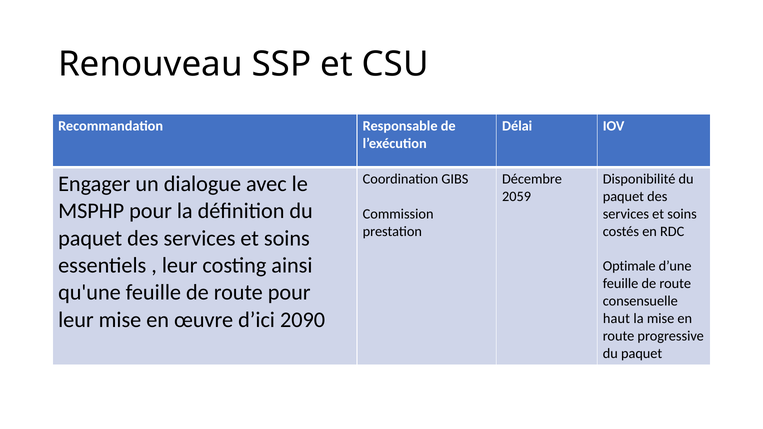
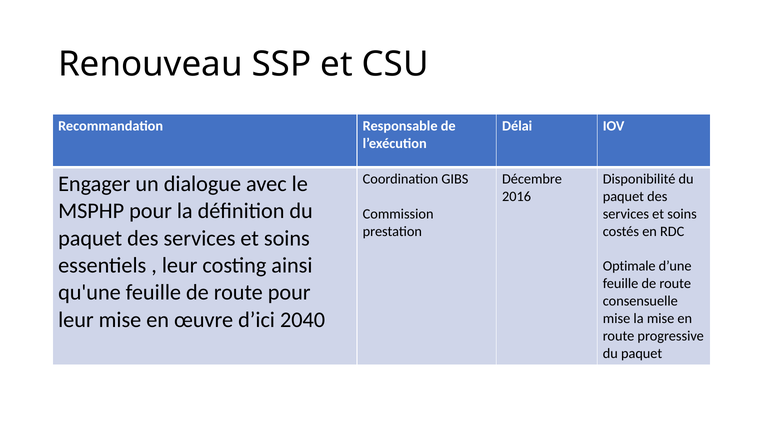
2059: 2059 -> 2016
2090: 2090 -> 2040
haut at (616, 319): haut -> mise
